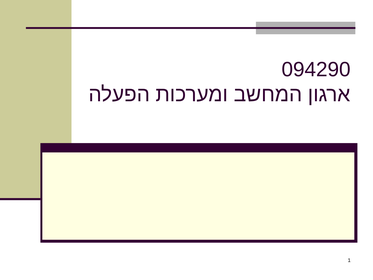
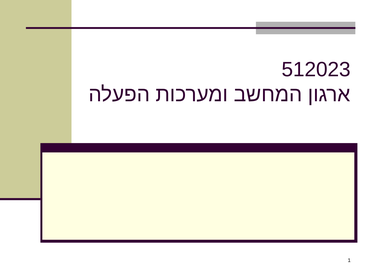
094290: 094290 -> 512023
